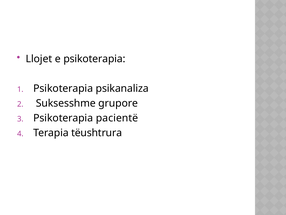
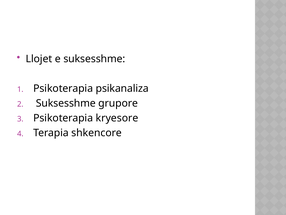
e psikoterapia: psikoterapia -> suksesshme
pacientë: pacientë -> kryesore
tëushtrura: tëushtrura -> shkencore
